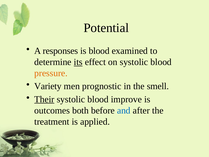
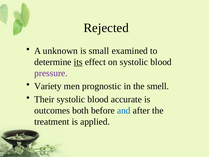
Potential: Potential -> Rejected
responses: responses -> unknown
is blood: blood -> small
pressure colour: orange -> purple
Their underline: present -> none
improve: improve -> accurate
